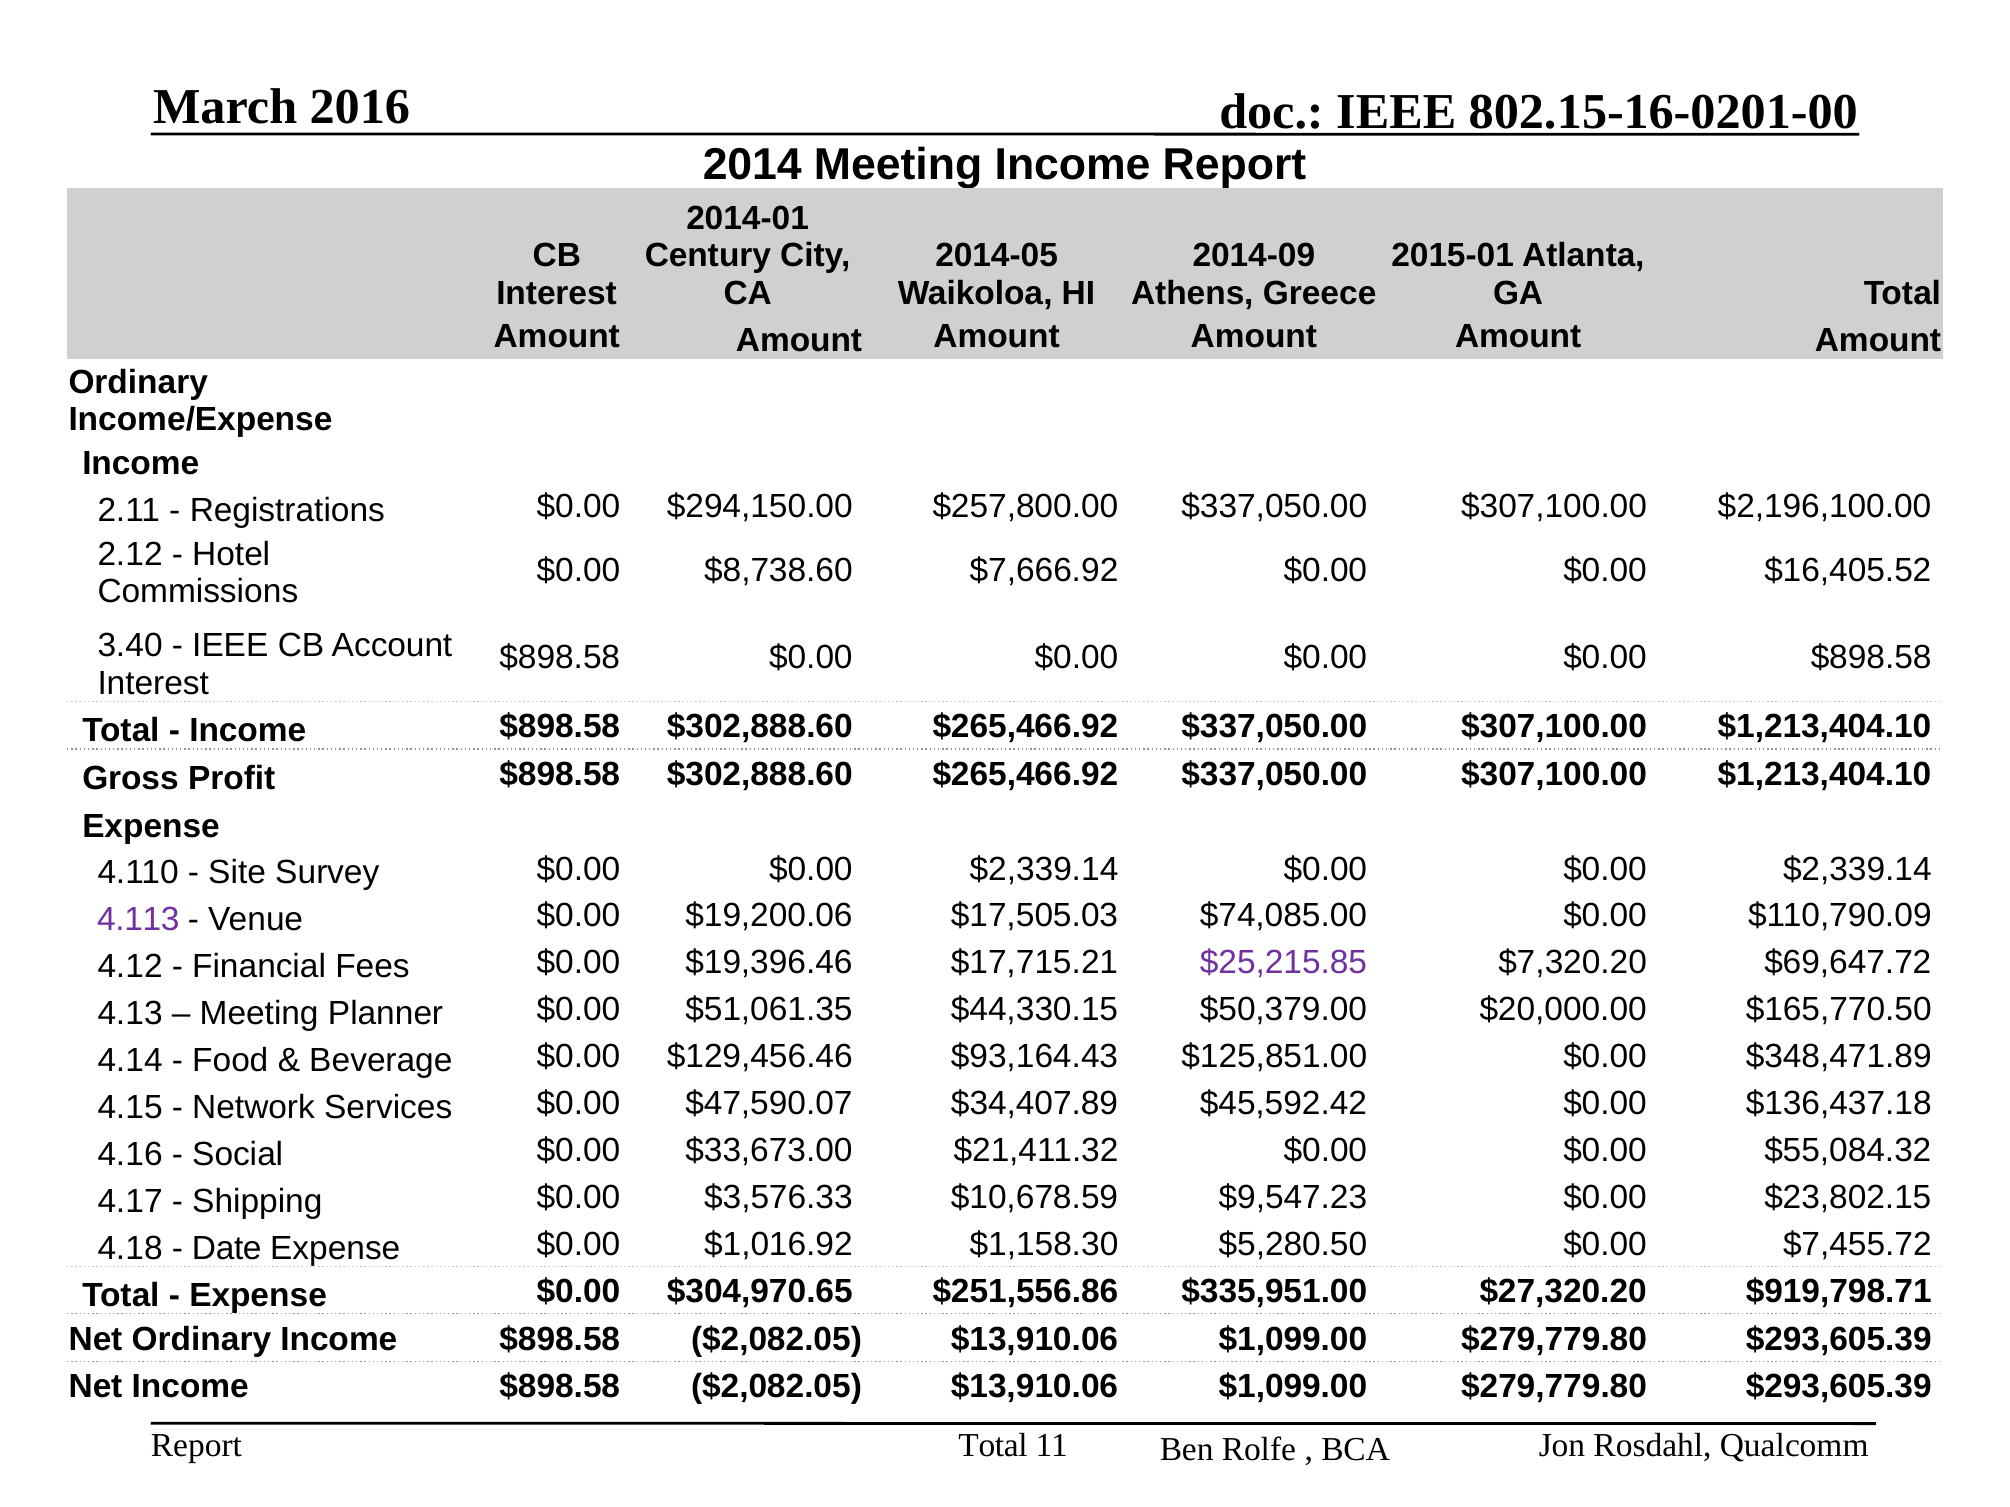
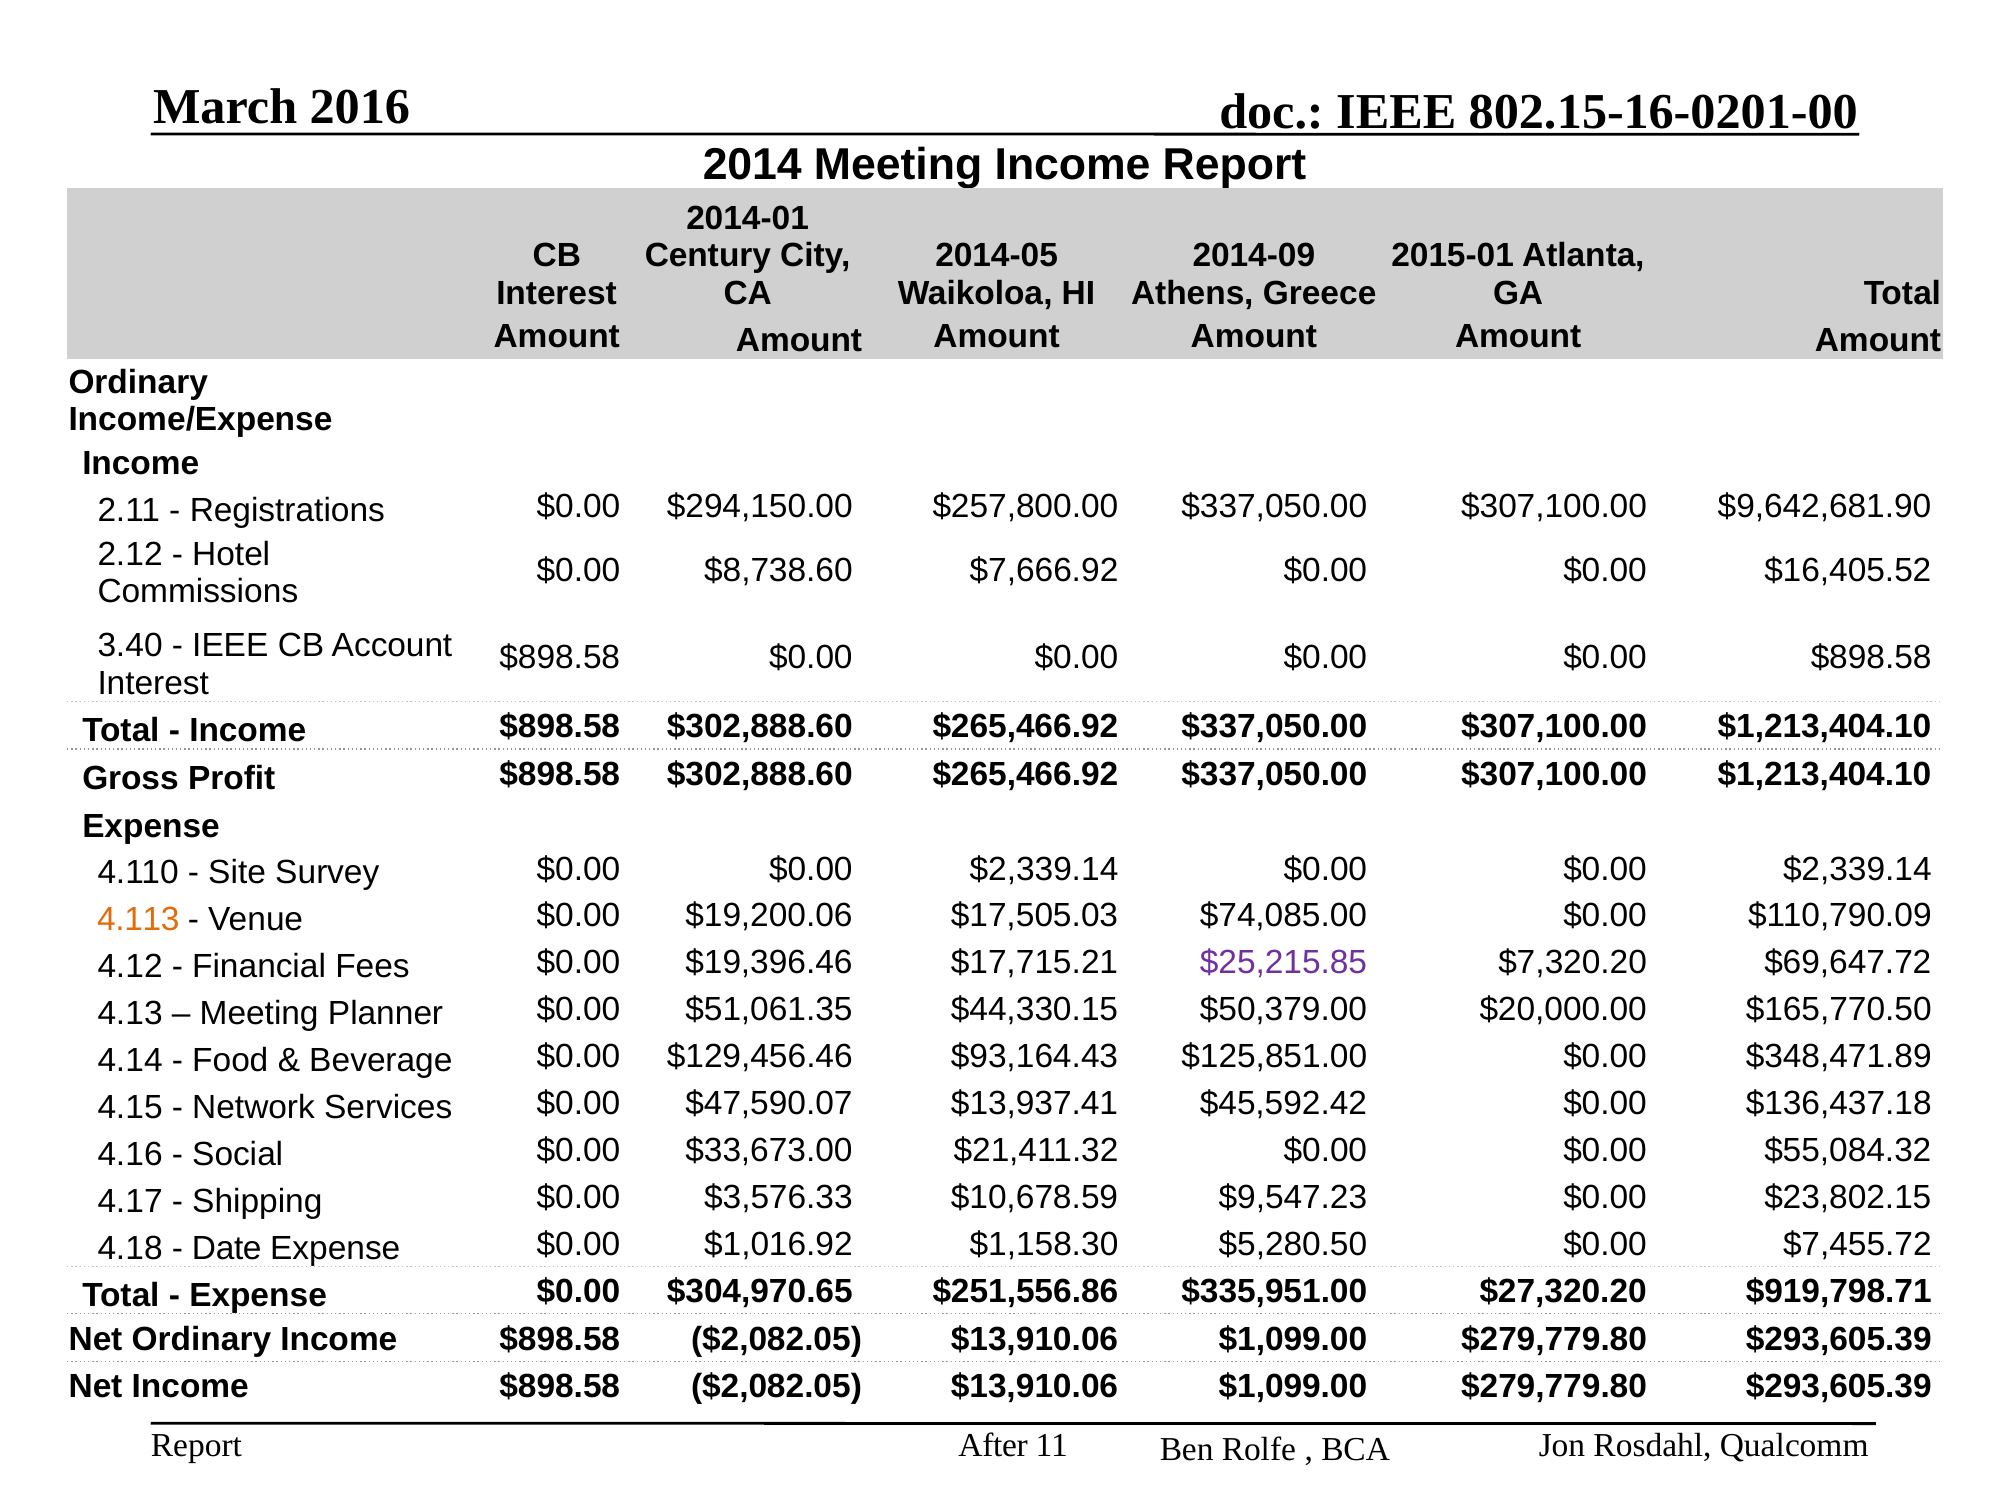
$2,196,100.00: $2,196,100.00 -> $9,642,681.90
4.113 colour: purple -> orange
$34,407.89: $34,407.89 -> $13,937.41
Total at (993, 1446): Total -> After
